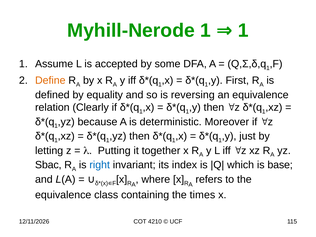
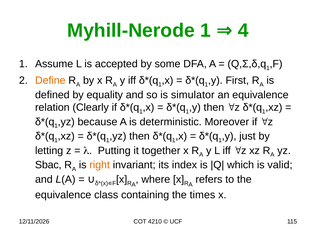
1 1: 1 -> 4
reversing: reversing -> simulator
right colour: blue -> orange
base: base -> valid
